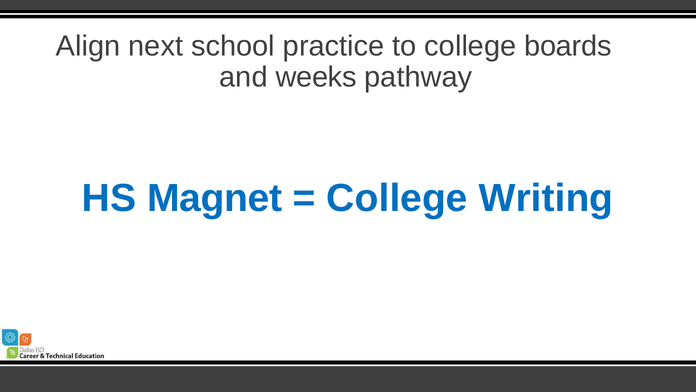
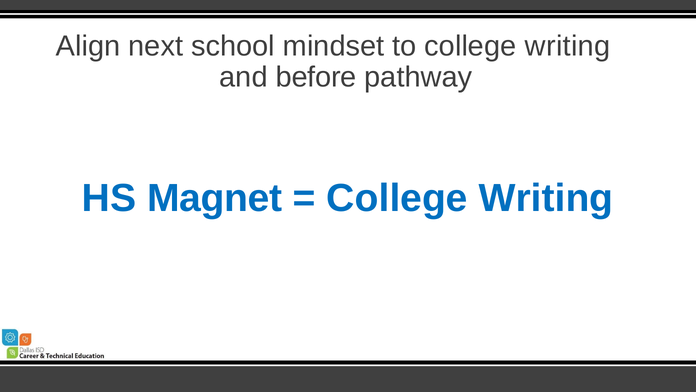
practice: practice -> mindset
to college boards: boards -> writing
weeks: weeks -> before
